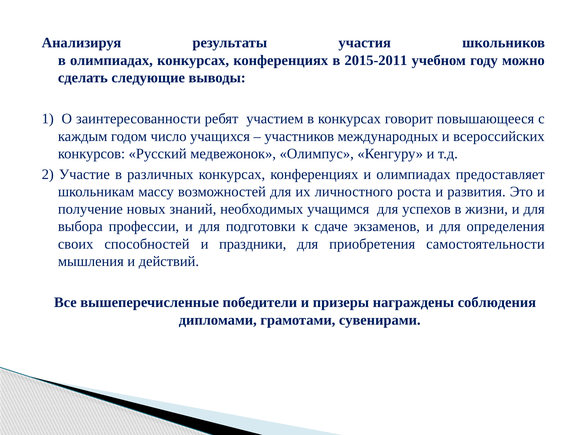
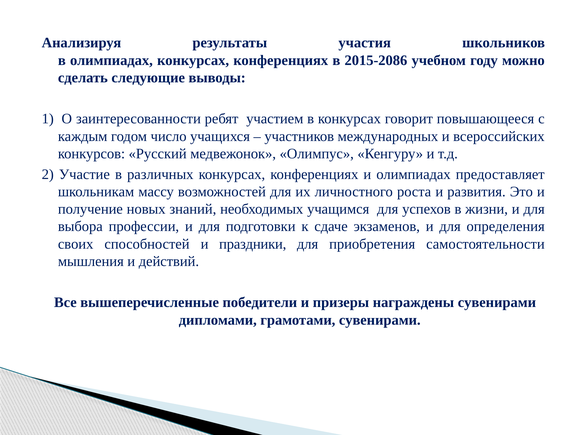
2015-2011: 2015-2011 -> 2015-2086
награждены соблюдения: соблюдения -> сувенирами
